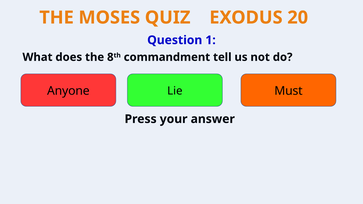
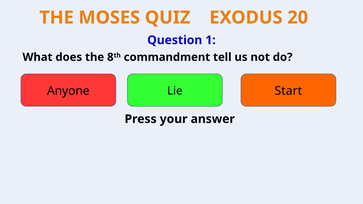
Must: Must -> Start
